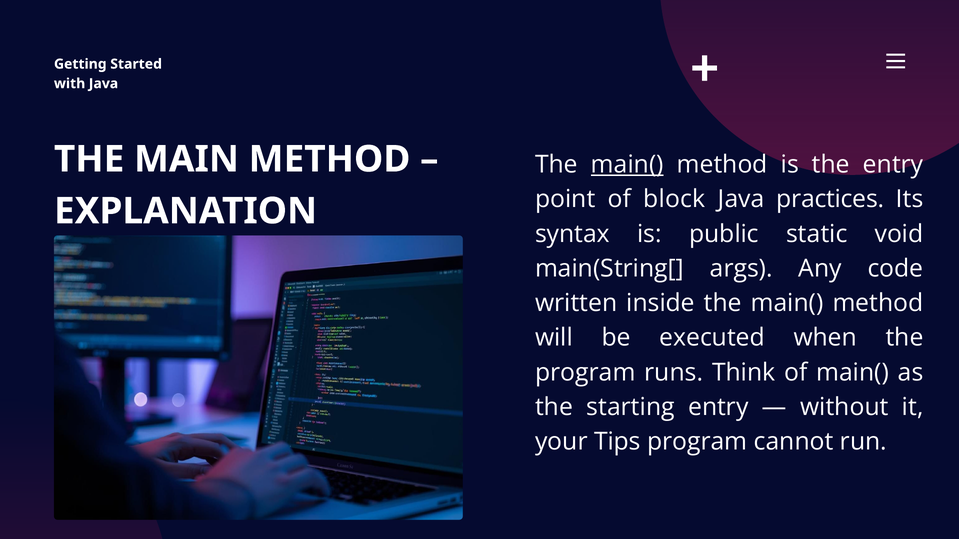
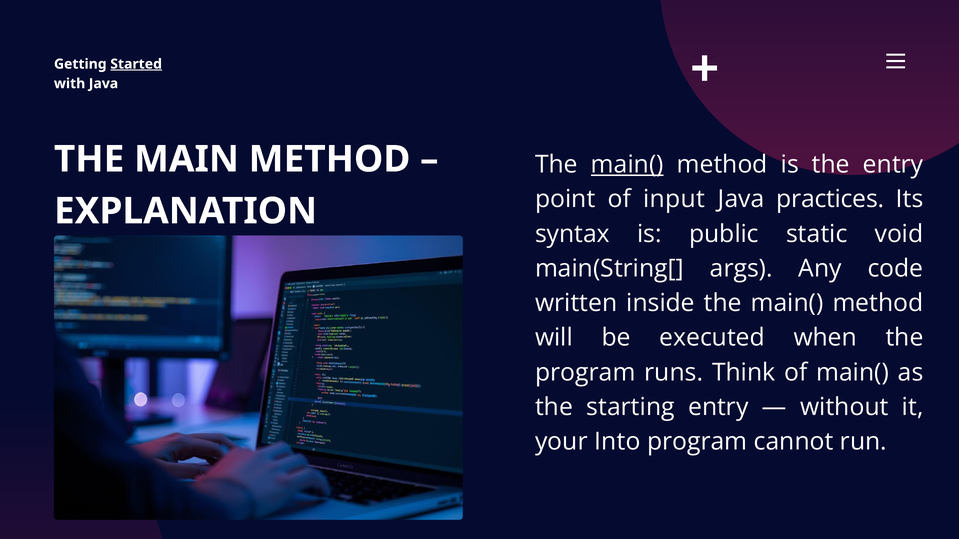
Started underline: none -> present
block: block -> input
Tips: Tips -> Into
